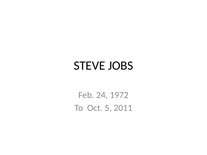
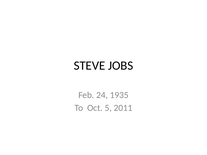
1972: 1972 -> 1935
